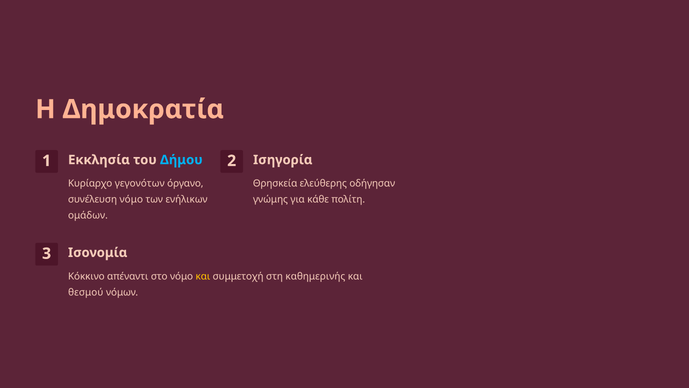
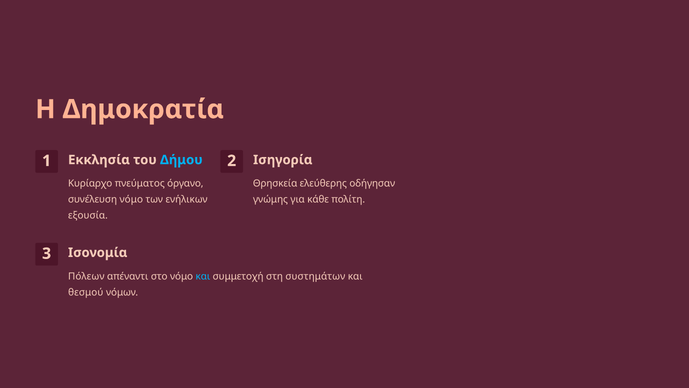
γεγονότων: γεγονότων -> πνεύματος
ομάδων: ομάδων -> εξουσία
Κόκκινο: Κόκκινο -> Πόλεων
και at (203, 276) colour: yellow -> light blue
καθημερινής: καθημερινής -> συστημάτων
